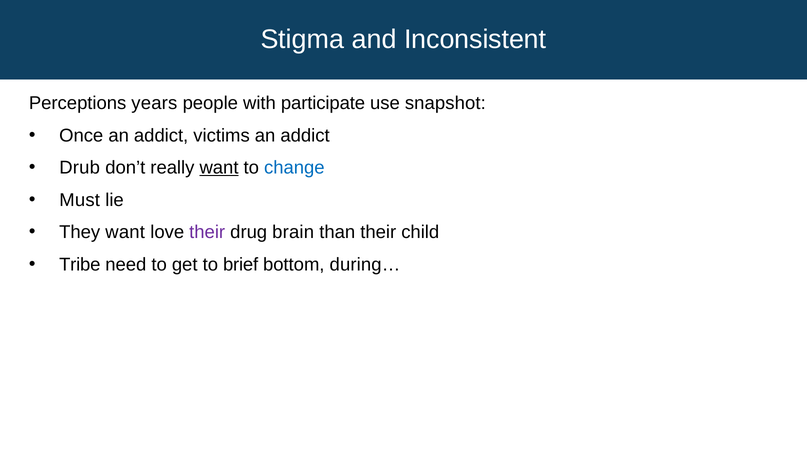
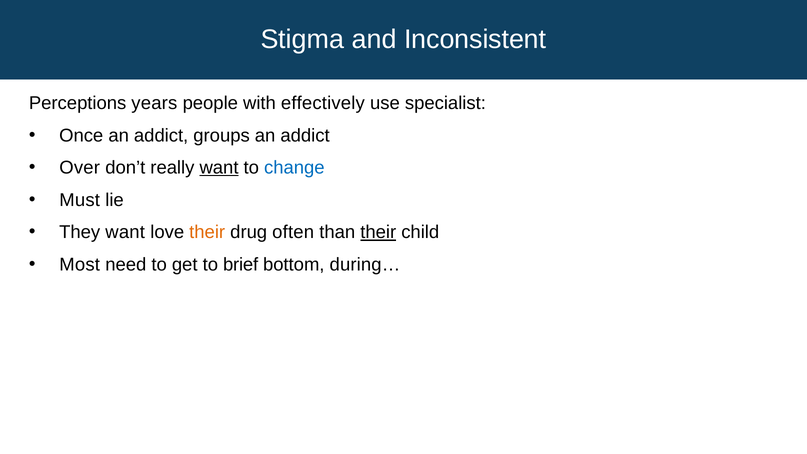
participate: participate -> effectively
snapshot: snapshot -> specialist
victims: victims -> groups
Drub: Drub -> Over
their at (207, 232) colour: purple -> orange
brain: brain -> often
their at (378, 232) underline: none -> present
Tribe: Tribe -> Most
